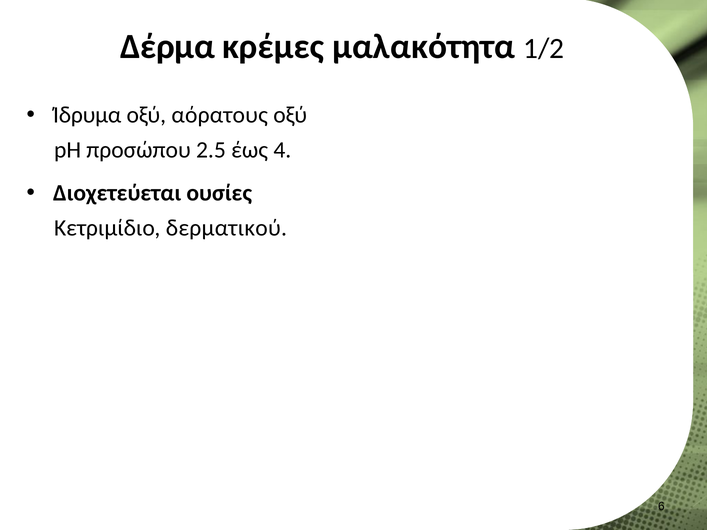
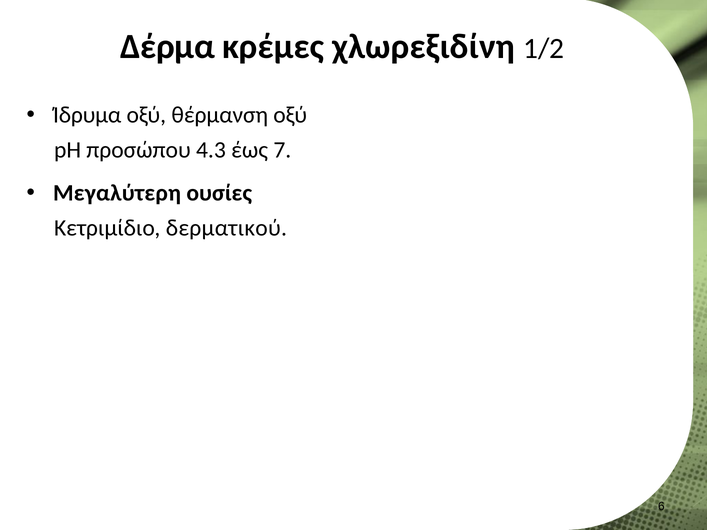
μαλακότητα: μαλακότητα -> χλωρεξιδίνη
αόρατους: αόρατους -> θέρμανση
2.5: 2.5 -> 4.3
4: 4 -> 7
Διοχετεύεται: Διοχετεύεται -> Μεγαλύτερη
